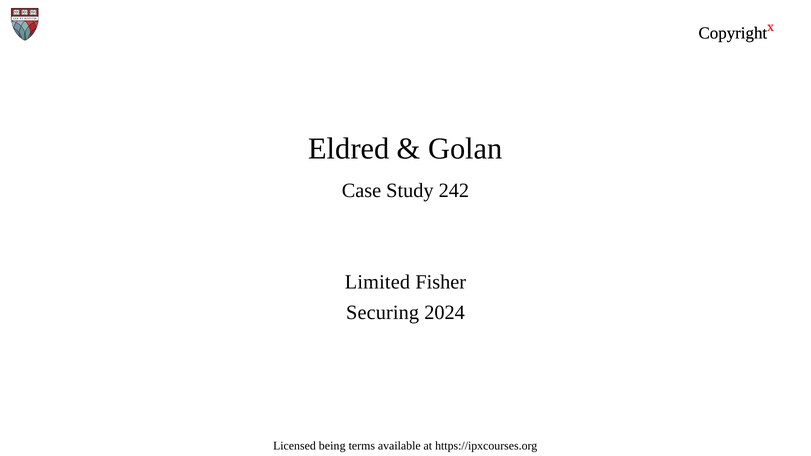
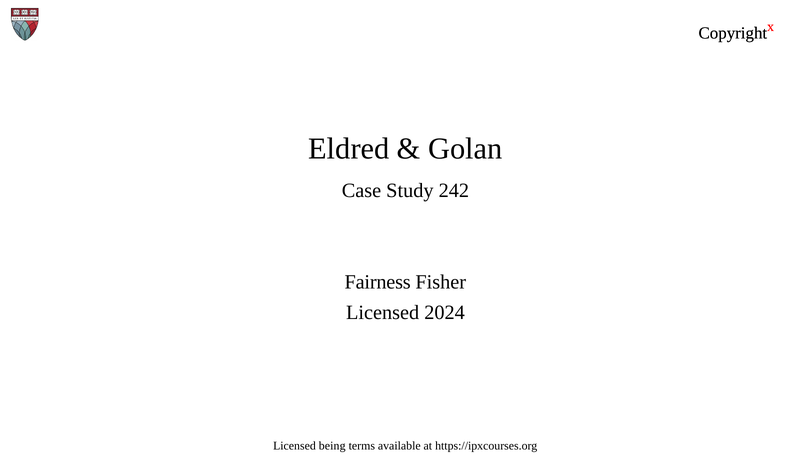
Limited: Limited -> Fairness
Securing at (383, 313): Securing -> Licensed
